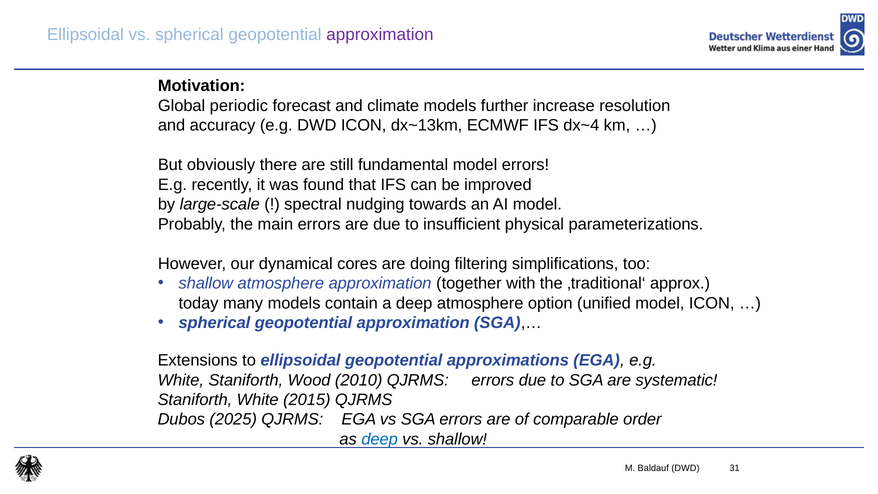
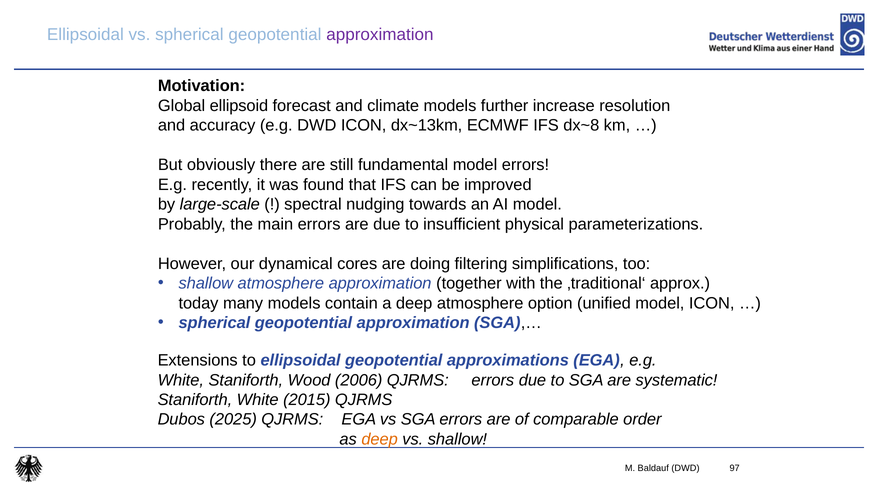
periodic: periodic -> ellipsoid
dx~4: dx~4 -> dx~8
2010: 2010 -> 2006
deep at (380, 439) colour: blue -> orange
31: 31 -> 97
